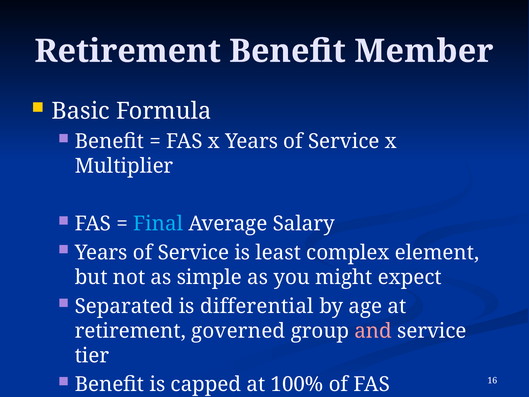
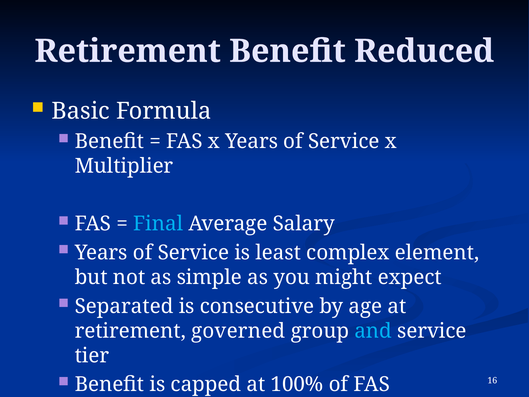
Member: Member -> Reduced
differential: differential -> consecutive
and colour: pink -> light blue
